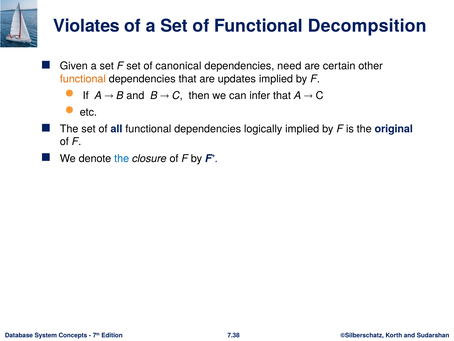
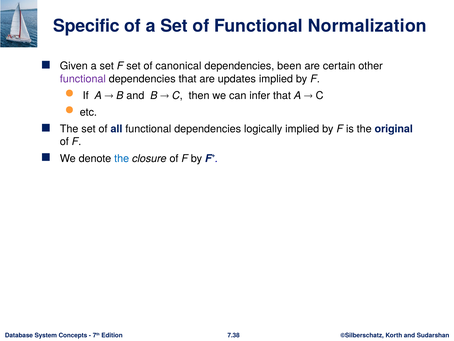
Violates: Violates -> Specific
Decompsition: Decompsition -> Normalization
need: need -> been
functional at (83, 79) colour: orange -> purple
